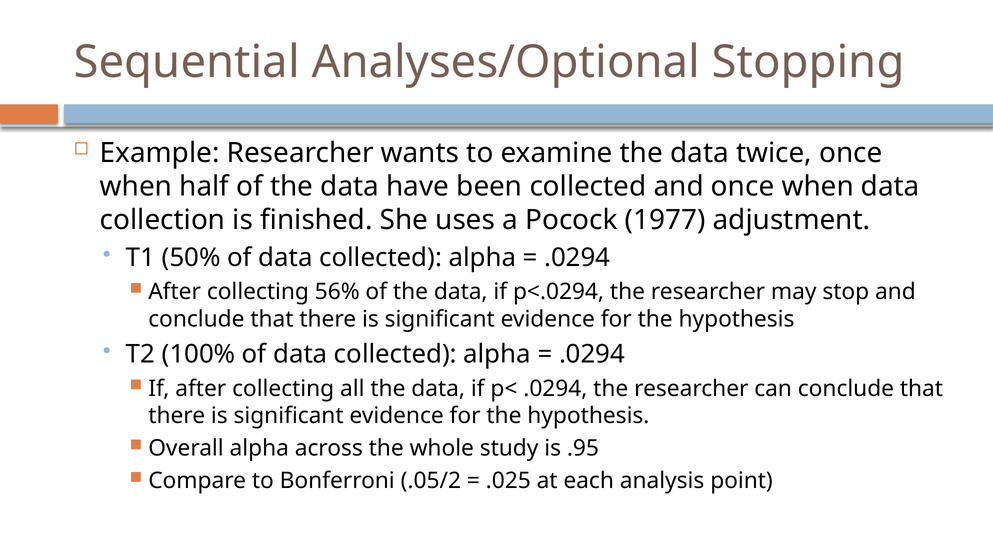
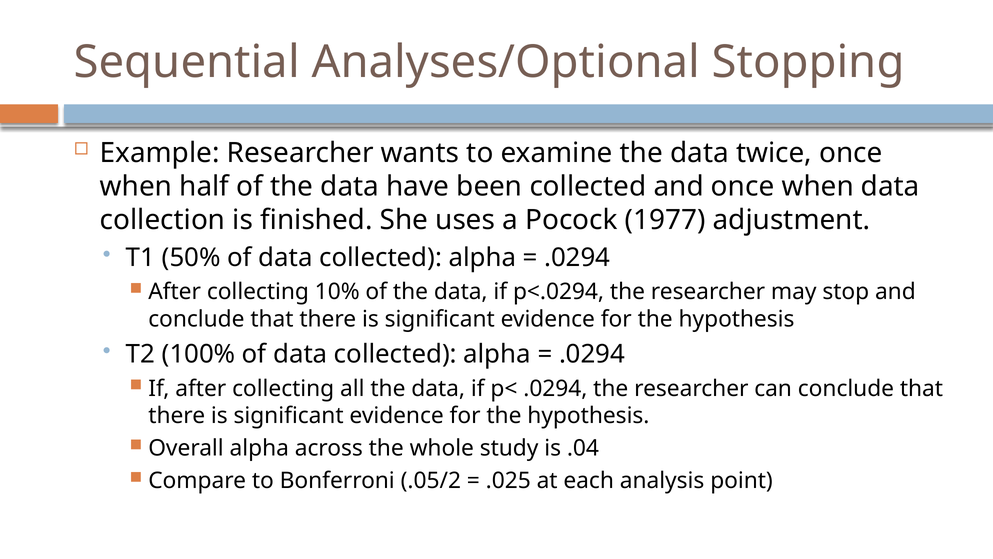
56%: 56% -> 10%
.95: .95 -> .04
